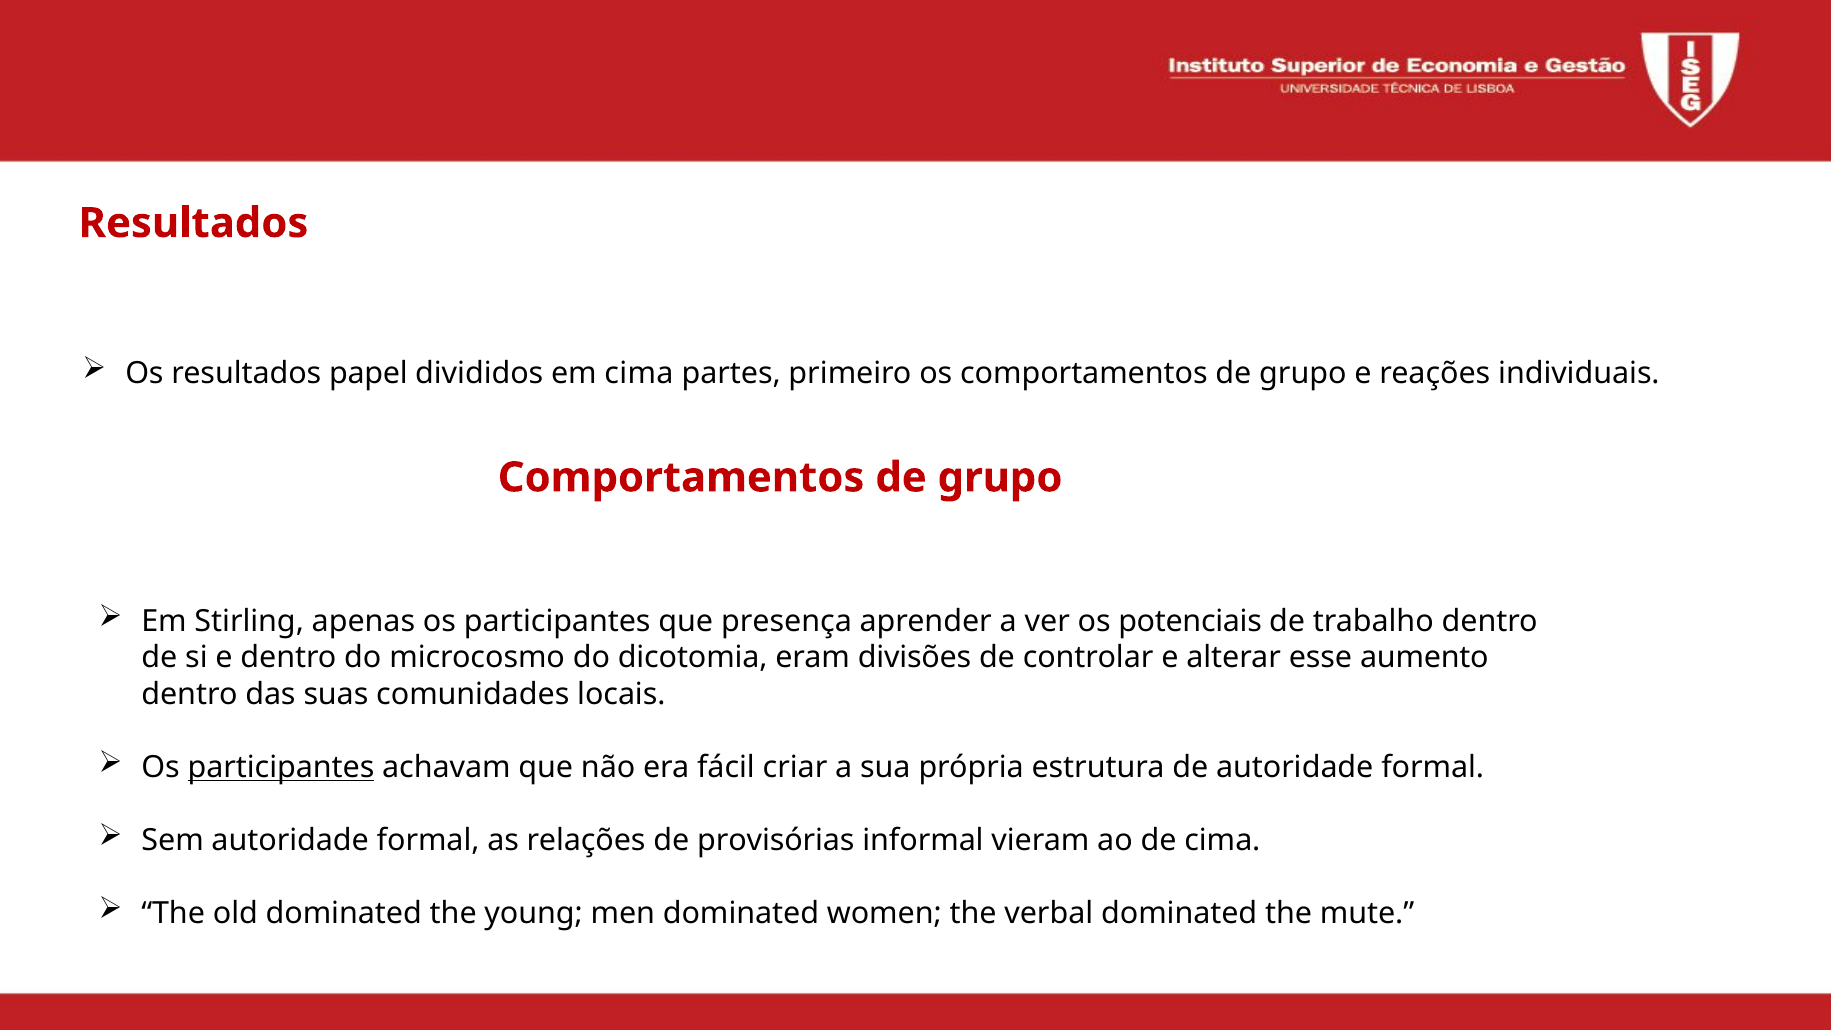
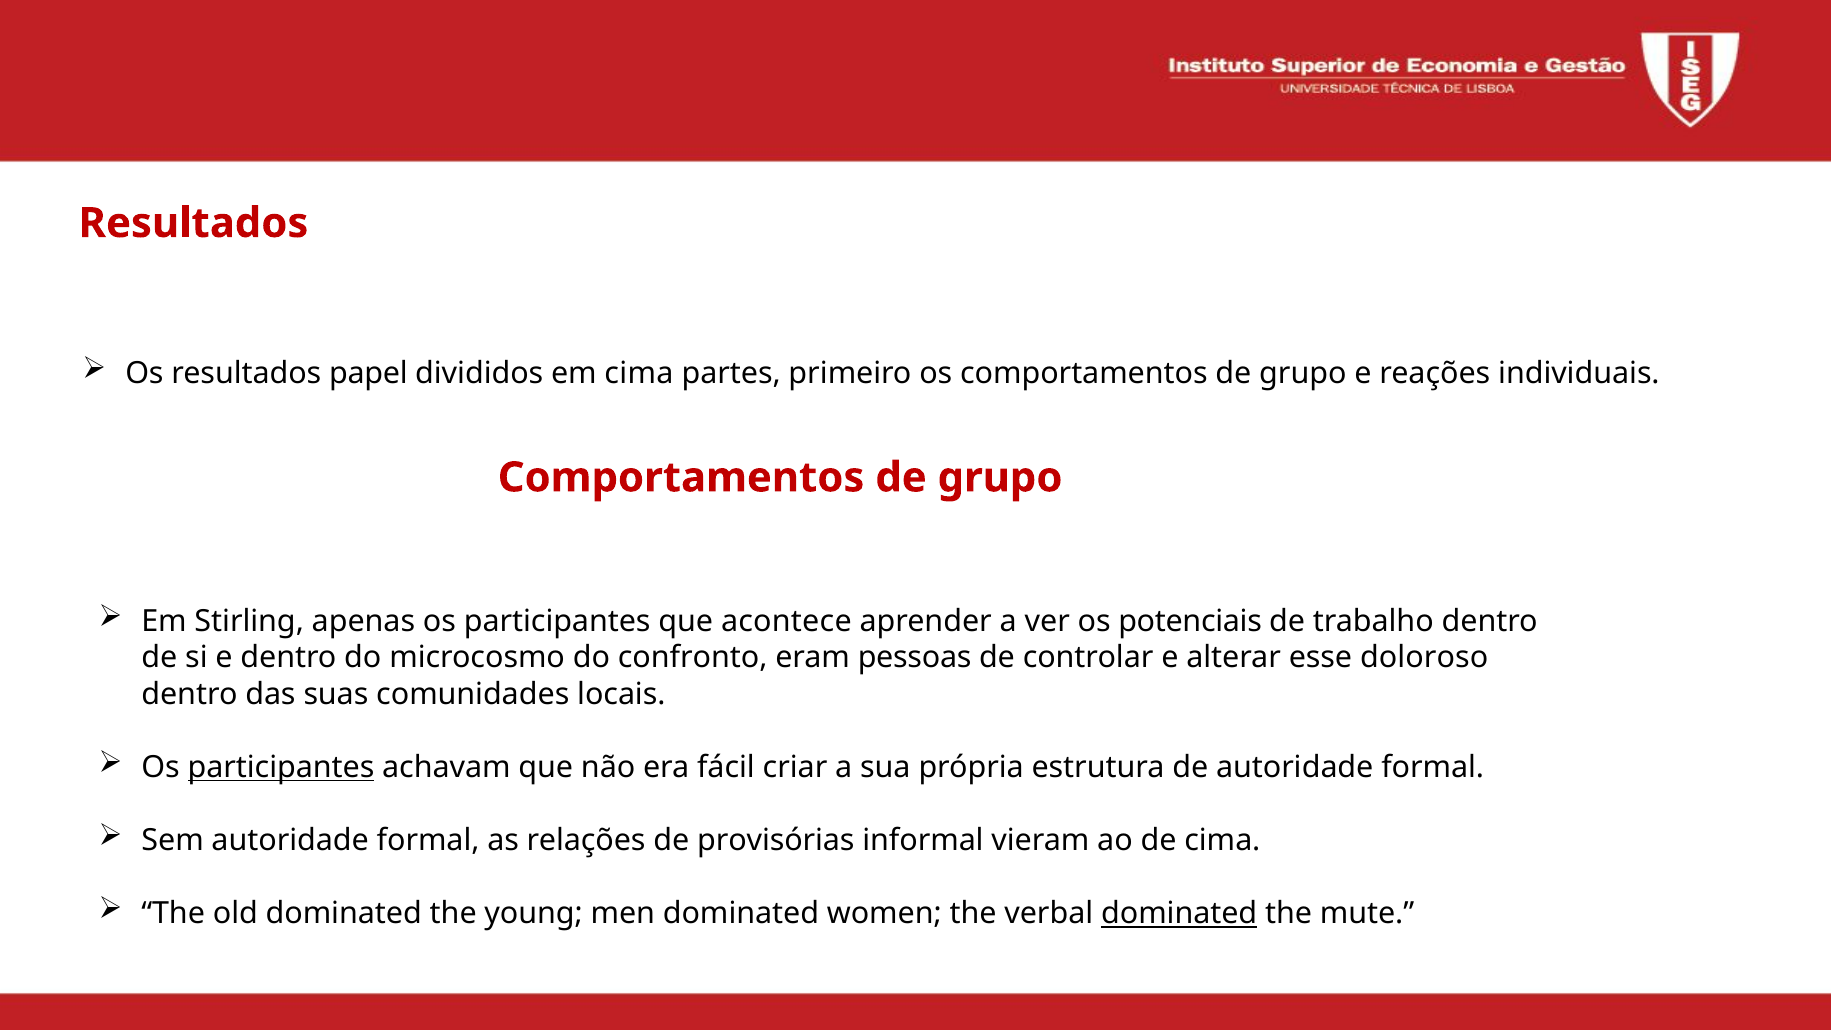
presença: presença -> acontece
dicotomia: dicotomia -> confronto
divisões: divisões -> pessoas
aumento: aumento -> doloroso
dominated at (1179, 914) underline: none -> present
